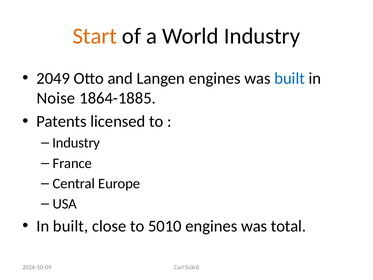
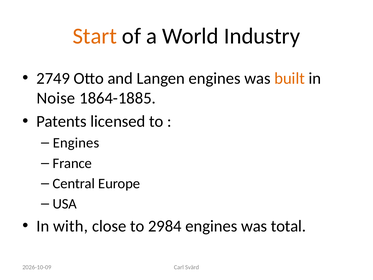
2049: 2049 -> 2749
built at (290, 78) colour: blue -> orange
Industry at (76, 143): Industry -> Engines
In built: built -> with
5010: 5010 -> 2984
